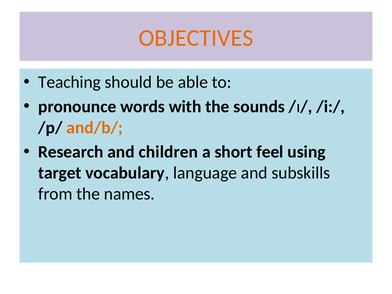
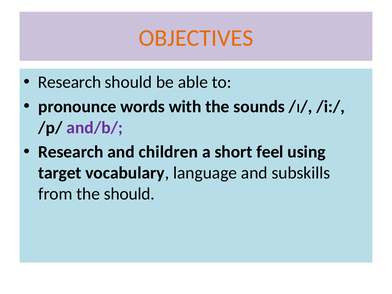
Teaching at (70, 82): Teaching -> Research
and/b/ colour: orange -> purple
the names: names -> should
